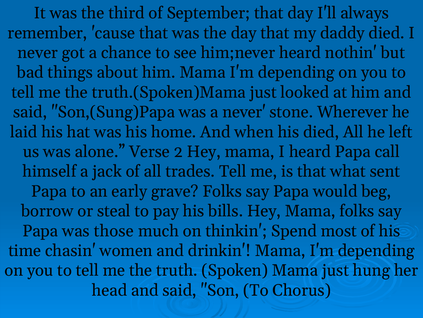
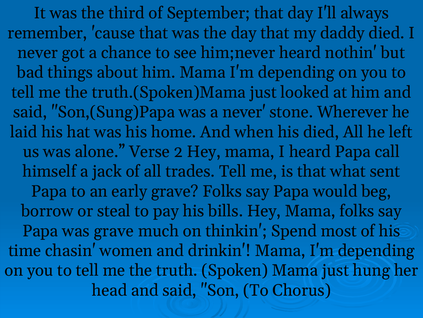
was those: those -> grave
